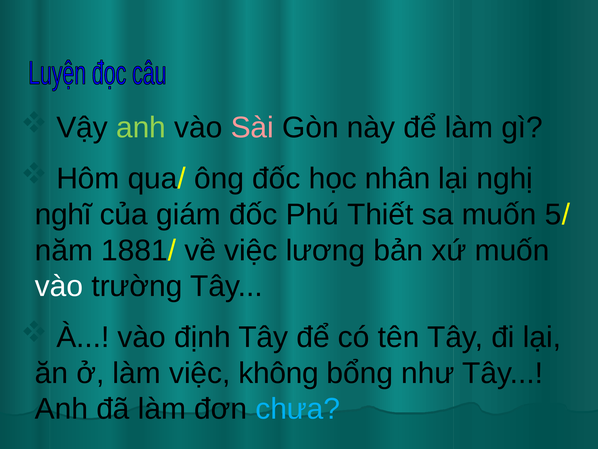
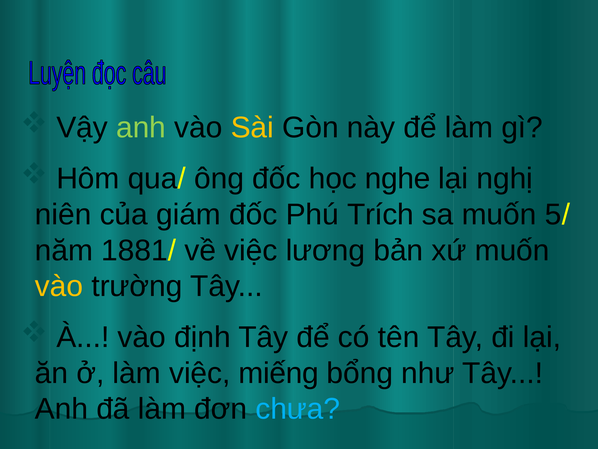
Sài colour: pink -> yellow
nhân: nhân -> nghe
nghĩ: nghĩ -> niên
Thiết: Thiết -> Trích
vào at (59, 286) colour: white -> yellow
không: không -> miếng
